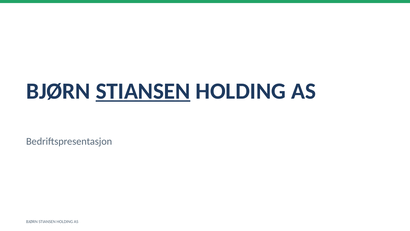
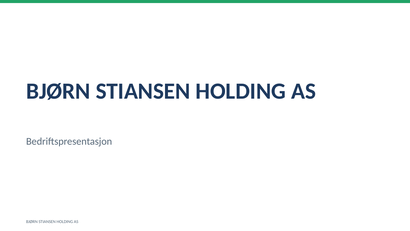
STIANSEN at (143, 91) underline: present -> none
